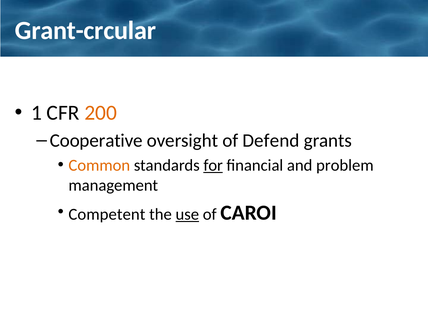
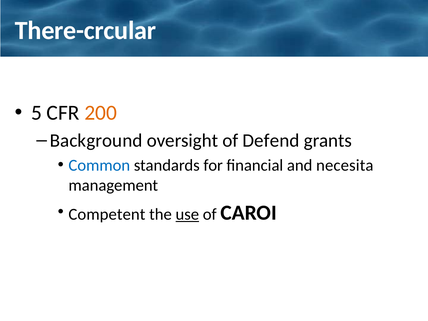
Grant-crcular: Grant-crcular -> There-crcular
1: 1 -> 5
Cooperative: Cooperative -> Background
Common colour: orange -> blue
for underline: present -> none
problem: problem -> necesita
